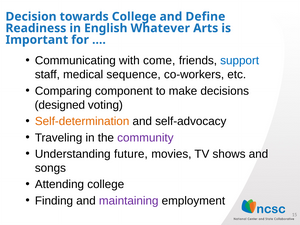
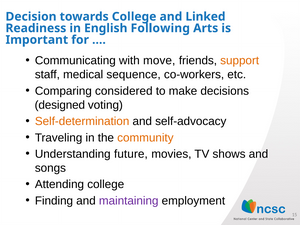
Define: Define -> Linked
Whatever: Whatever -> Following
come: come -> move
support colour: blue -> orange
component: component -> considered
community colour: purple -> orange
